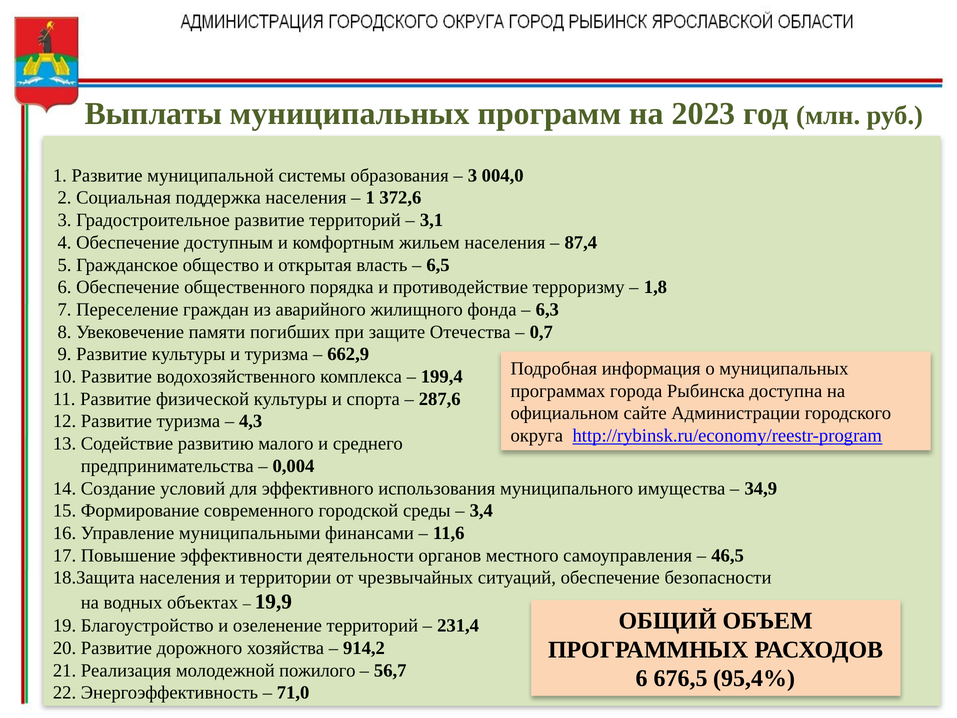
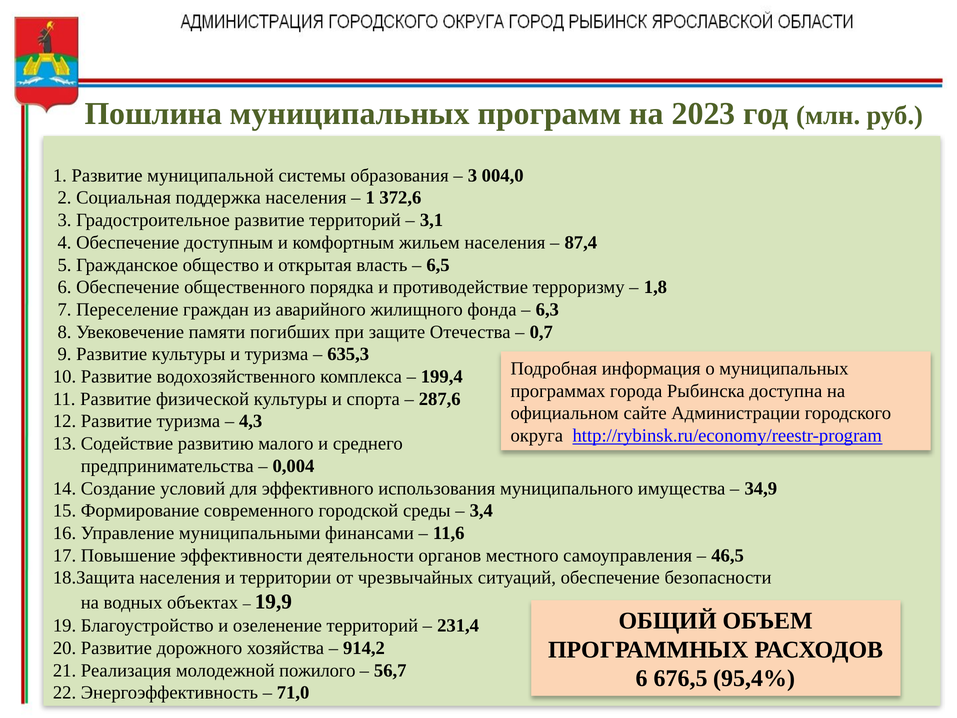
Выплаты: Выплаты -> Пошлина
662,9: 662,9 -> 635,3
